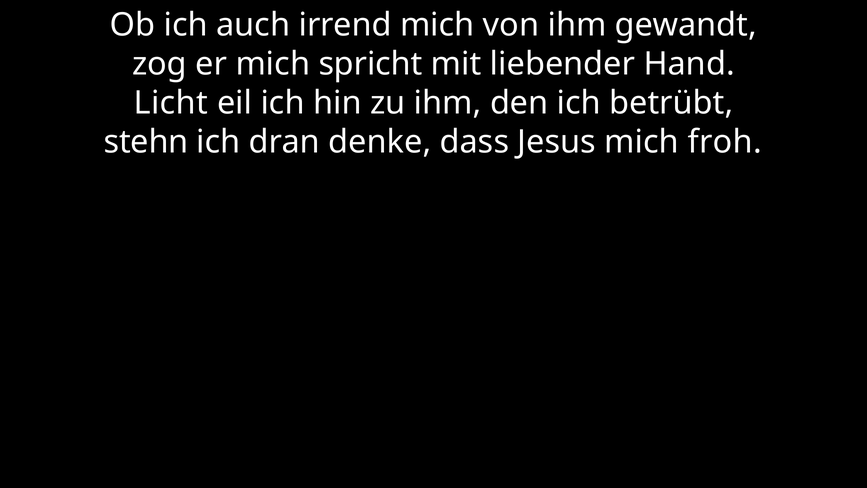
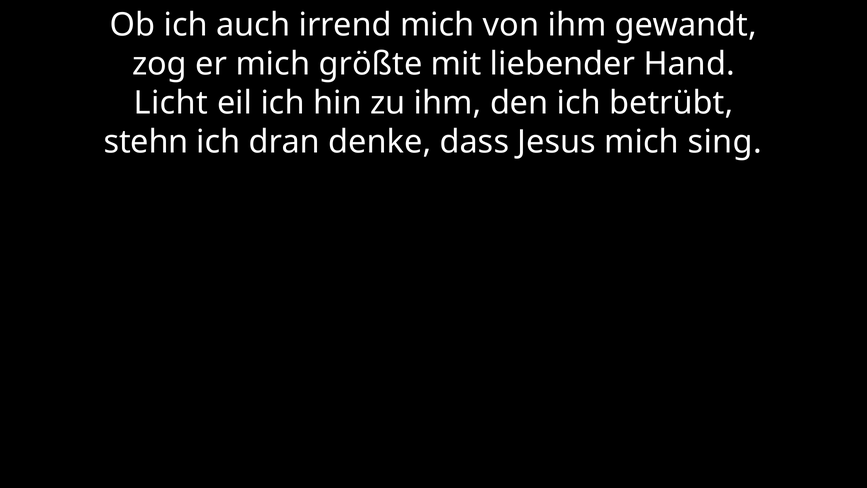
spricht: spricht -> größte
froh: froh -> sing
